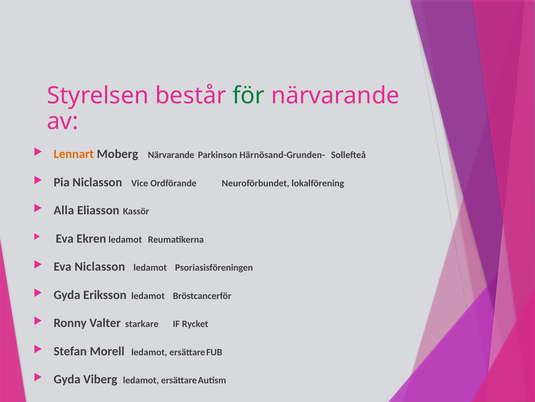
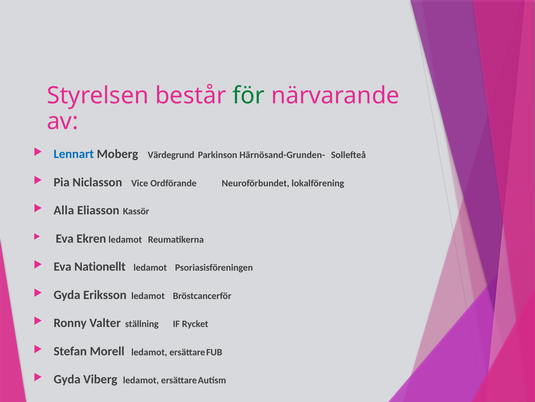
Lennart colour: orange -> blue
Moberg Närvarande: Närvarande -> Värdegrund
Eva Niclasson: Niclasson -> Nationellt
starkare: starkare -> ställning
